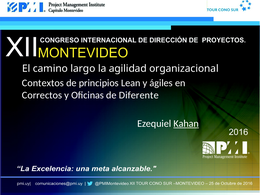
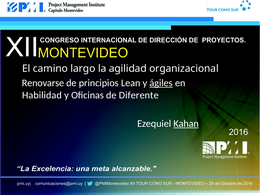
Contextos: Contextos -> Renovarse
ágiles underline: none -> present
Correctos: Correctos -> Habilidad
